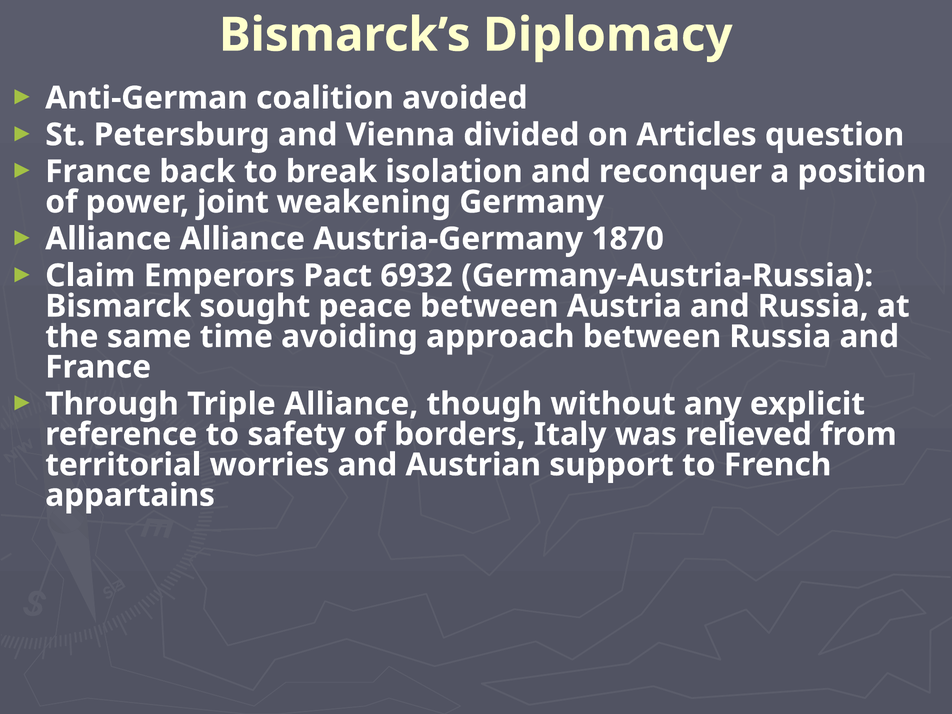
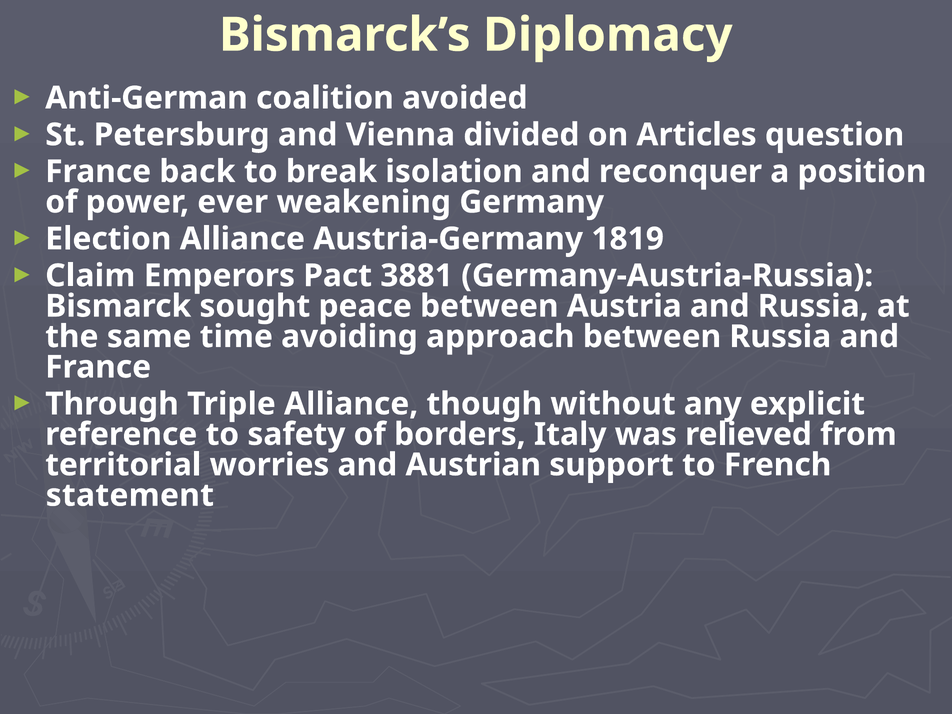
joint: joint -> ever
Alliance at (108, 239): Alliance -> Election
1870: 1870 -> 1819
6932: 6932 -> 3881
appartains: appartains -> statement
